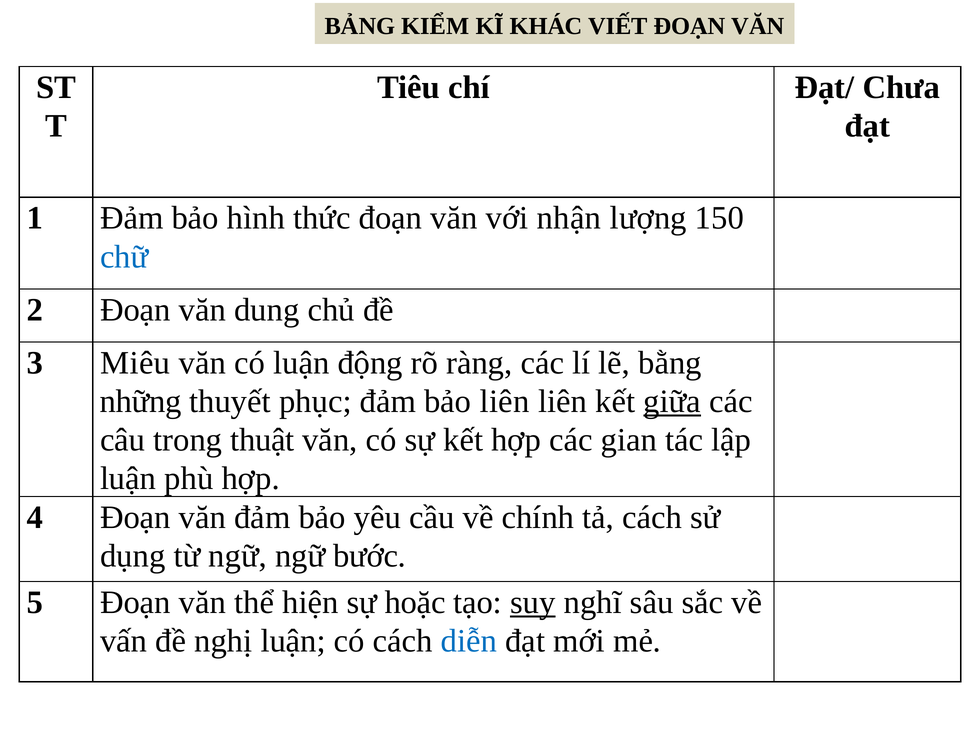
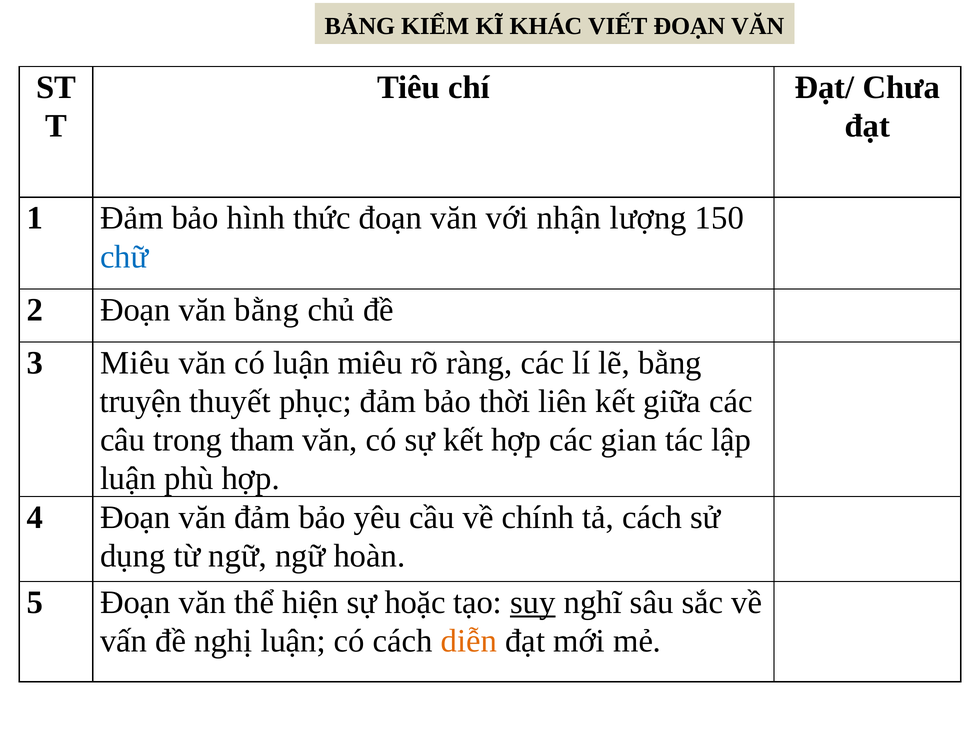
văn dung: dung -> bằng
luận động: động -> miêu
những: những -> truyện
bảo liên: liên -> thời
giữa underline: present -> none
thuật: thuật -> tham
bước: bước -> hoàn
diễn colour: blue -> orange
